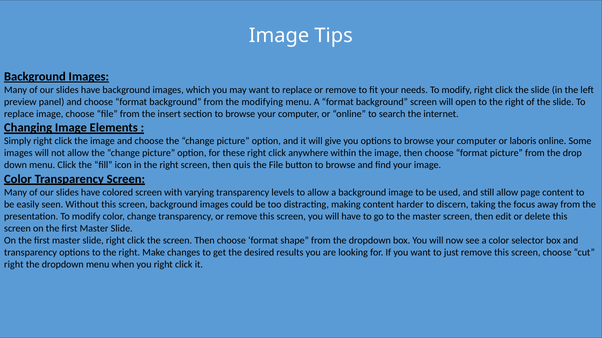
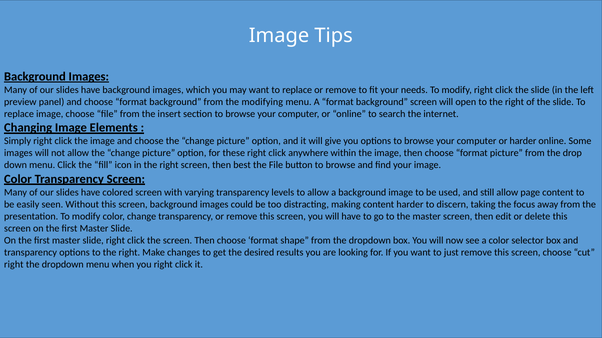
or laboris: laboris -> harder
quis: quis -> best
